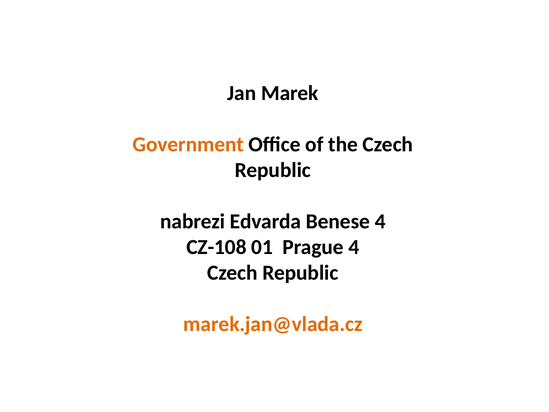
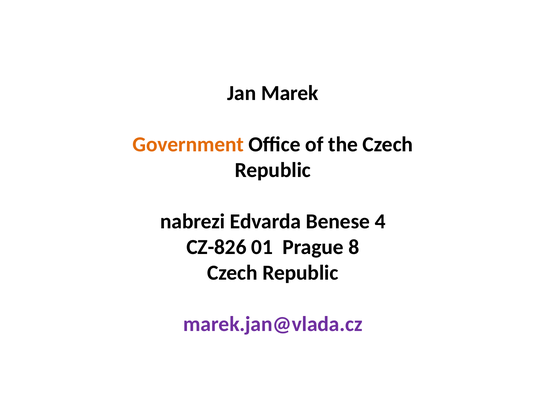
CZ-108: CZ-108 -> CZ-826
Prague 4: 4 -> 8
marek.jan@vlada.cz colour: orange -> purple
